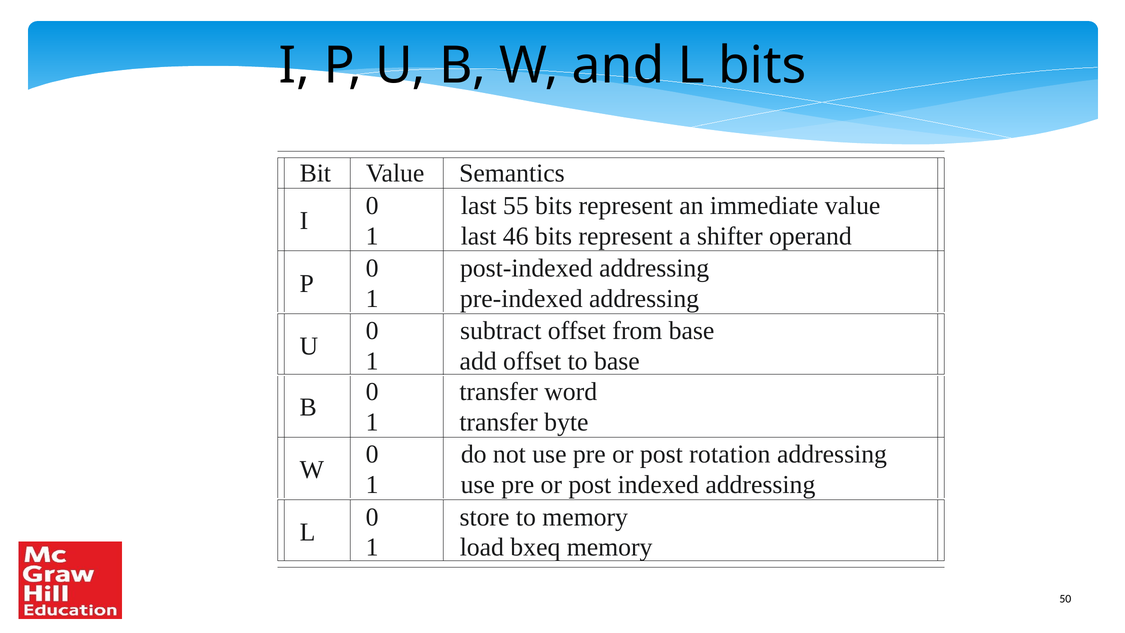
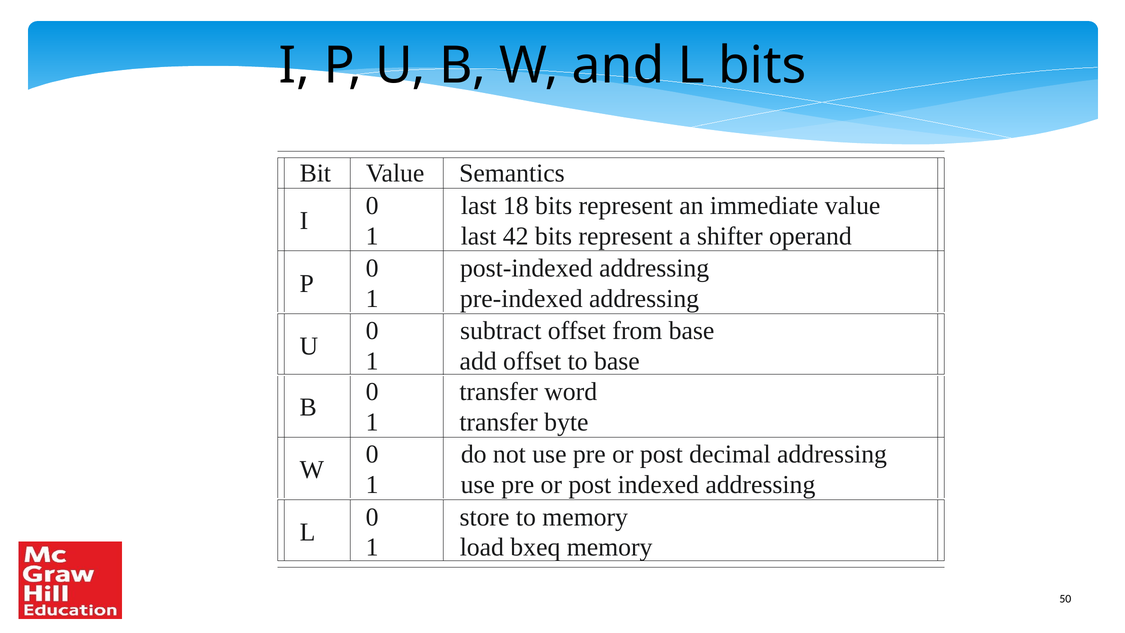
55: 55 -> 18
46: 46 -> 42
rotation: rotation -> decimal
